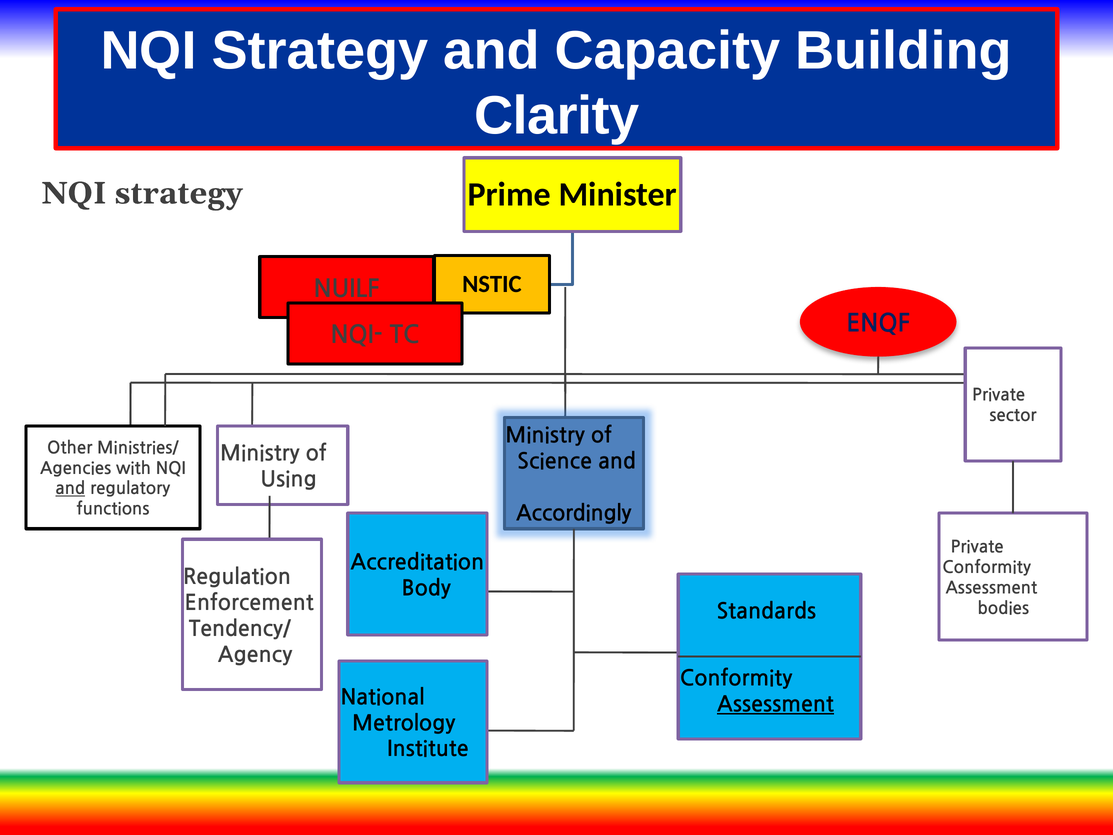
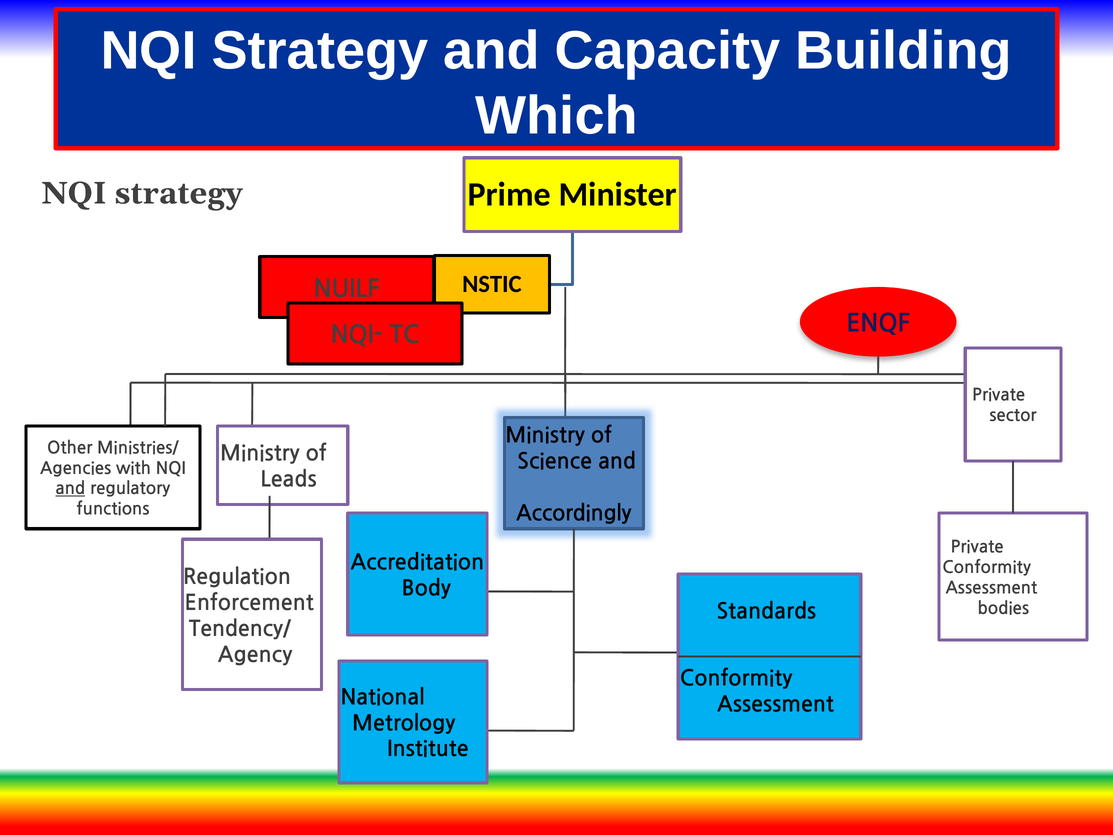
Clarity: Clarity -> Which
Using: Using -> Leads
Assessment at (775, 704) underline: present -> none
